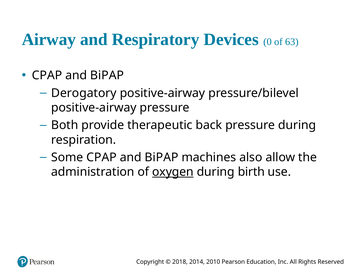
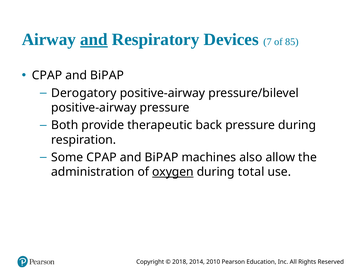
and at (94, 39) underline: none -> present
0: 0 -> 7
63: 63 -> 85
birth: birth -> total
